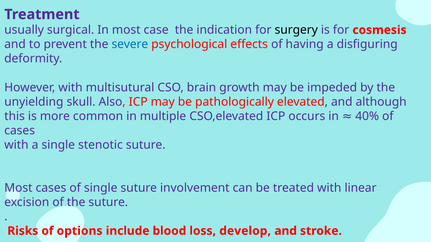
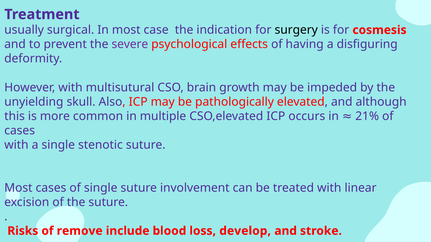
severe colour: blue -> purple
40%: 40% -> 21%
options: options -> remove
